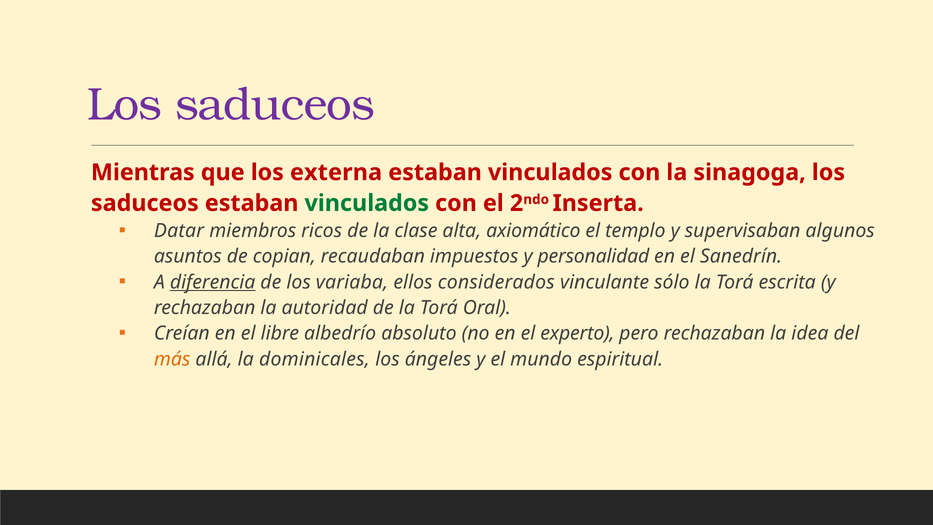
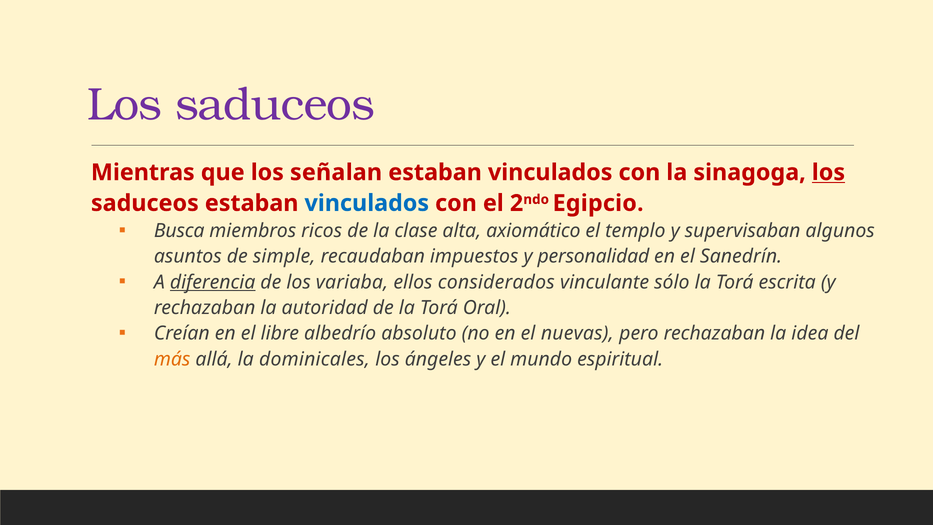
externa: externa -> señalan
los at (828, 172) underline: none -> present
vinculados at (367, 203) colour: green -> blue
Inserta: Inserta -> Egipcio
Datar: Datar -> Busca
copian: copian -> simple
experto: experto -> nuevas
